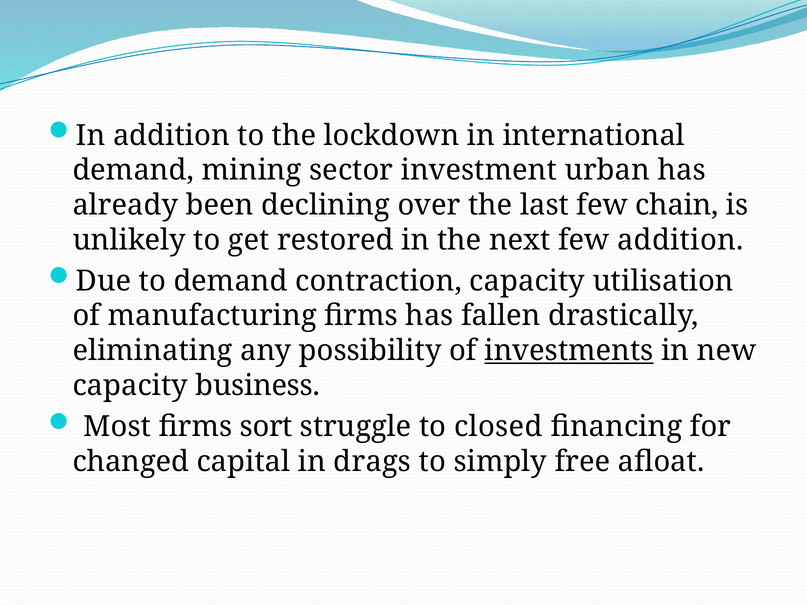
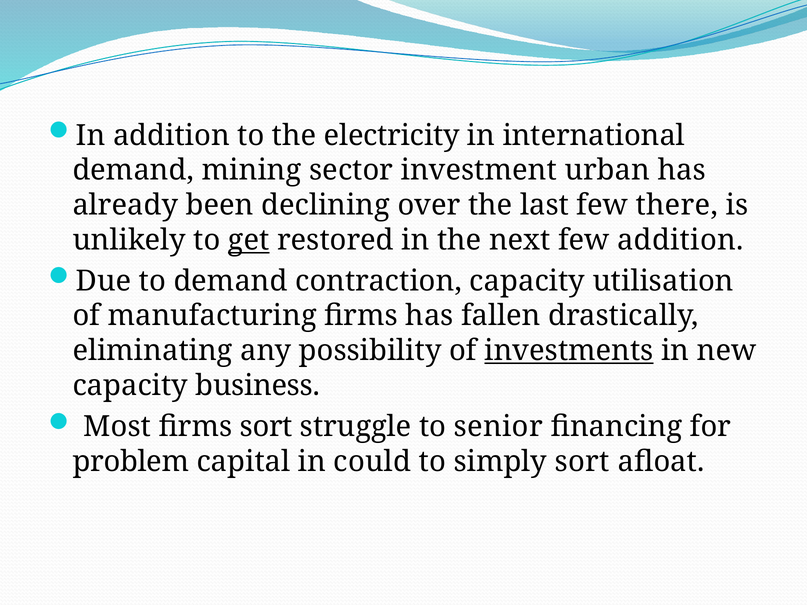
lockdown: lockdown -> electricity
chain: chain -> there
get underline: none -> present
closed: closed -> senior
changed: changed -> problem
drags: drags -> could
simply free: free -> sort
